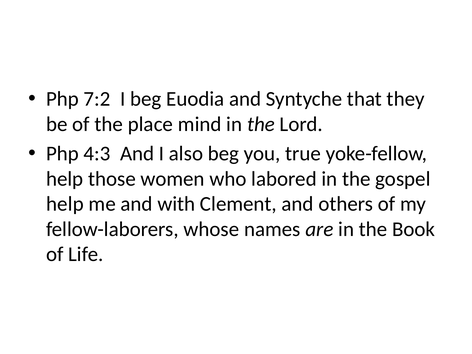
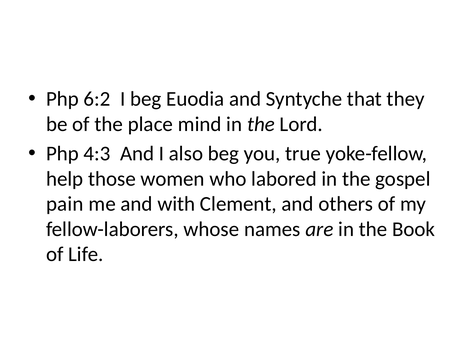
7:2: 7:2 -> 6:2
help at (65, 204): help -> pain
